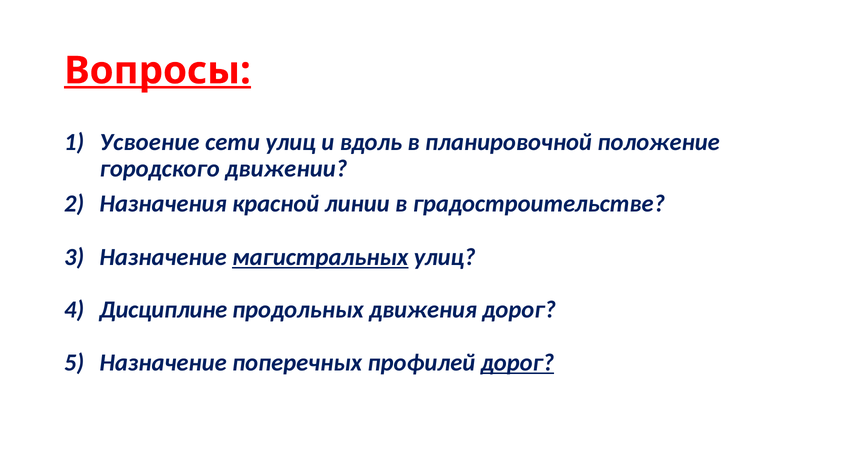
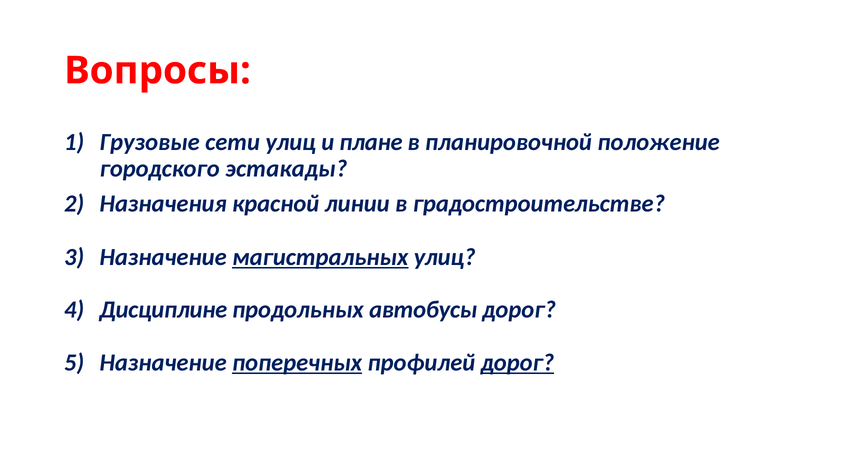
Вопросы underline: present -> none
Усвоение: Усвоение -> Грузовые
вдоль: вдоль -> плане
движении: движении -> эстакады
движения: движения -> автобусы
поперечных underline: none -> present
